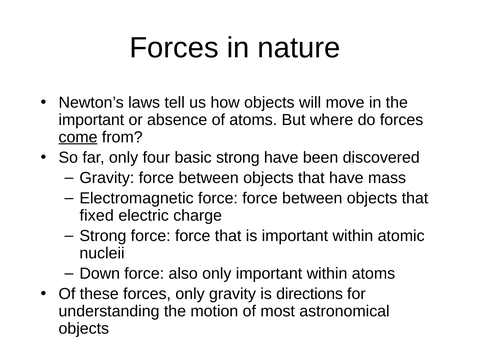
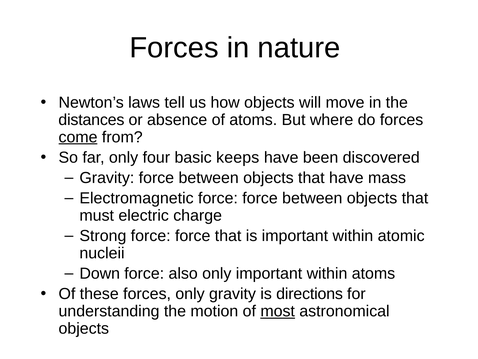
important at (91, 120): important -> distances
basic strong: strong -> keeps
fixed: fixed -> must
most underline: none -> present
